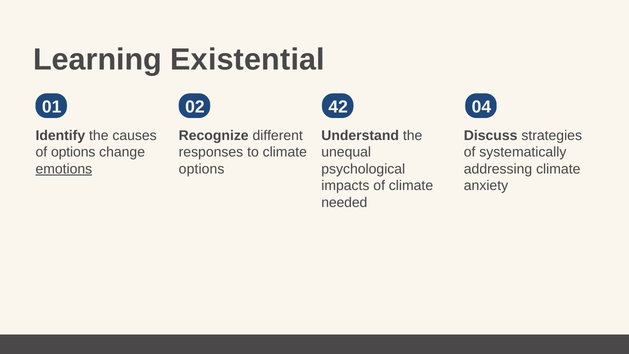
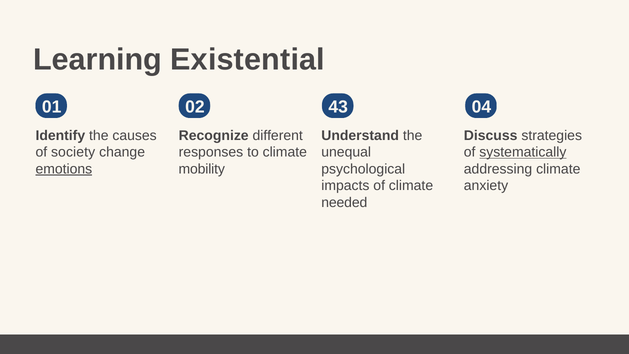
42: 42 -> 43
of options: options -> society
systematically underline: none -> present
options at (202, 169): options -> mobility
